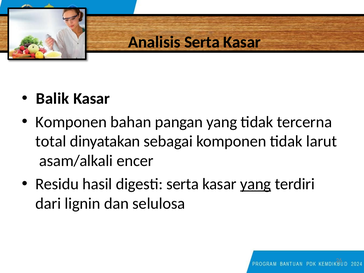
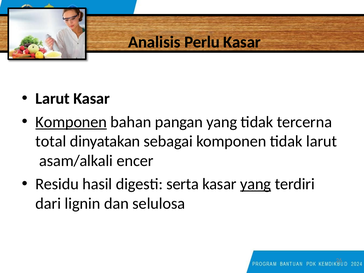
Serta at (202, 42): Serta -> Perlu
Balik at (52, 99): Balik -> Larut
Komponen at (71, 122) underline: none -> present
